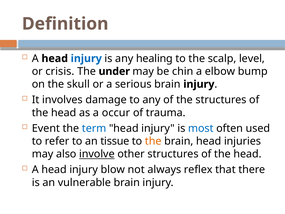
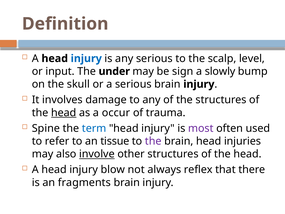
any healing: healing -> serious
crisis: crisis -> input
chin: chin -> sign
elbow: elbow -> slowly
head at (64, 113) underline: none -> present
Event: Event -> Spine
most colour: blue -> purple
the at (153, 141) colour: orange -> purple
vulnerable: vulnerable -> fragments
